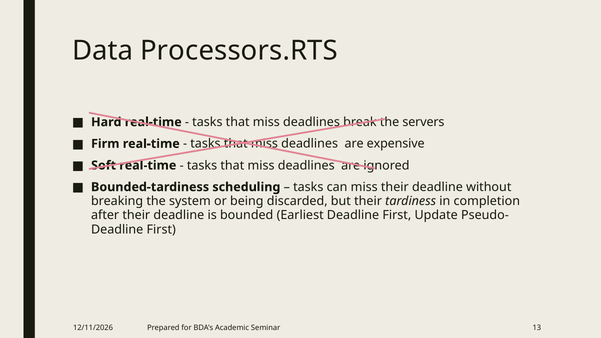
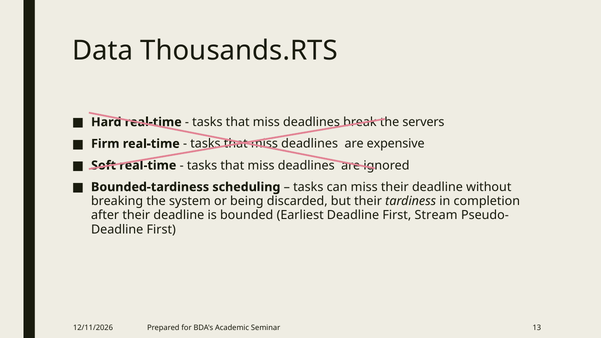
Processors.RTS: Processors.RTS -> Thousands.RTS
Update: Update -> Stream
